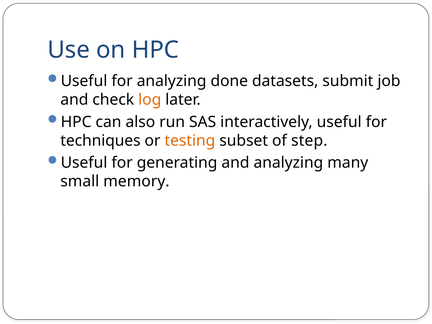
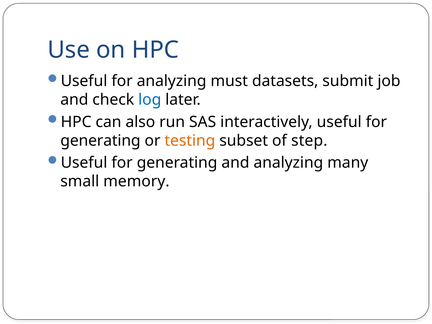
done: done -> must
log colour: orange -> blue
techniques at (100, 141): techniques -> generating
